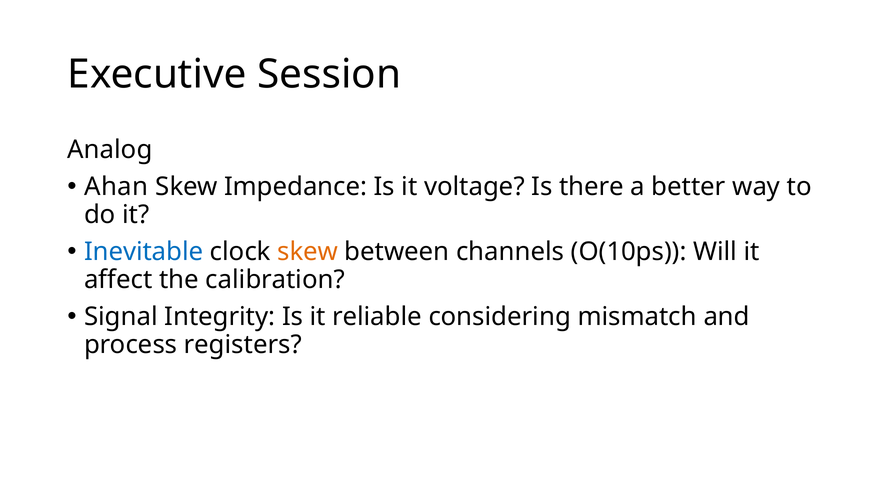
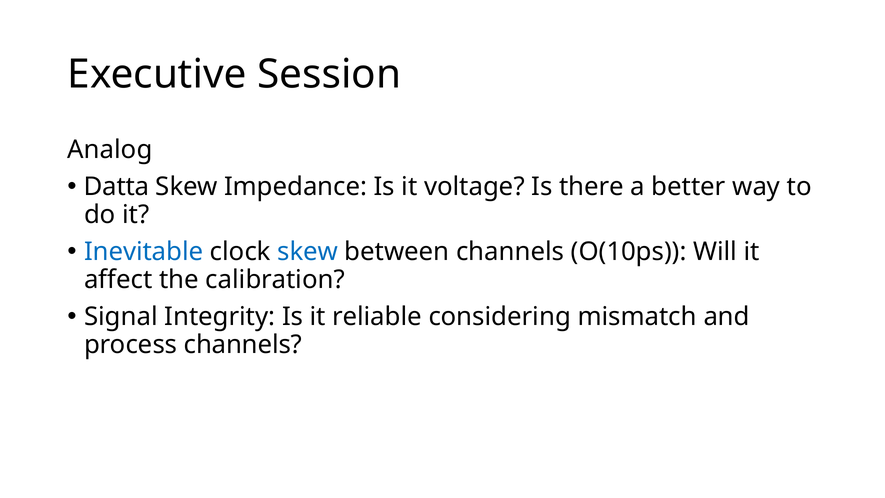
Ahan: Ahan -> Datta
skew at (308, 252) colour: orange -> blue
process registers: registers -> channels
